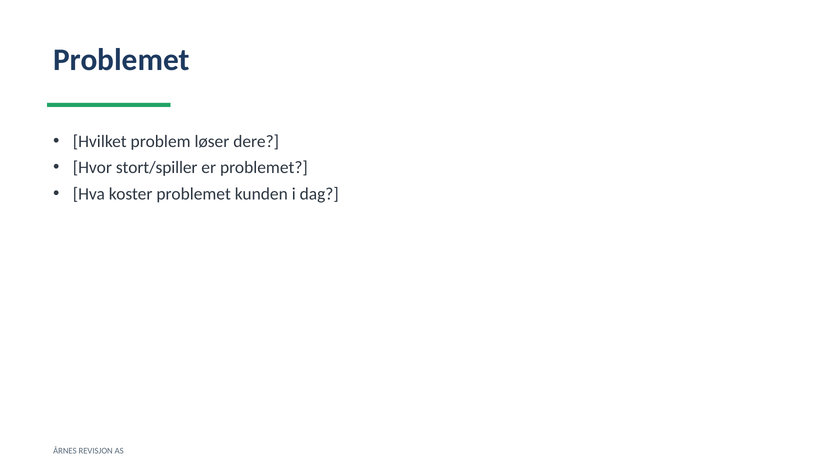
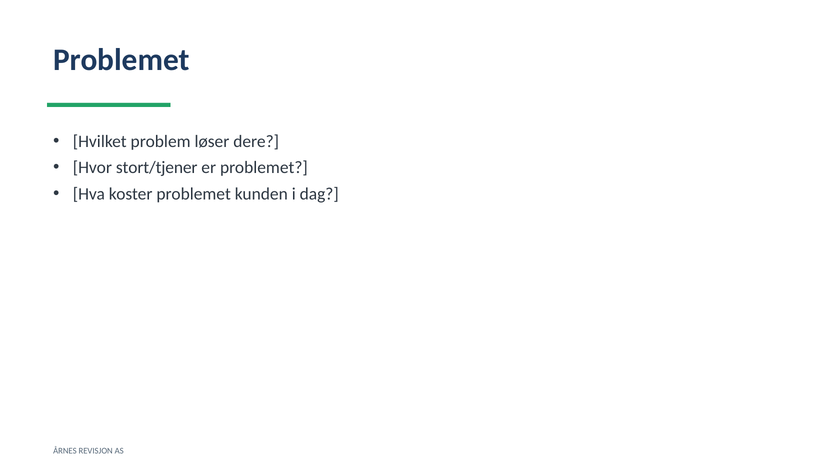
stort/spiller: stort/spiller -> stort/tjener
